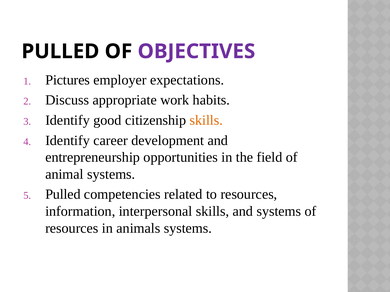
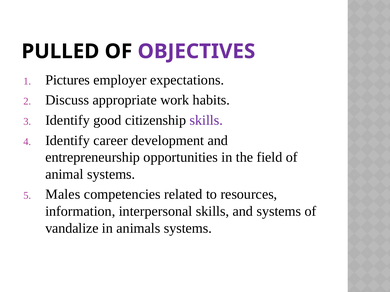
skills at (206, 120) colour: orange -> purple
Pulled at (63, 195): Pulled -> Males
resources at (72, 229): resources -> vandalize
